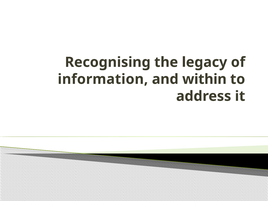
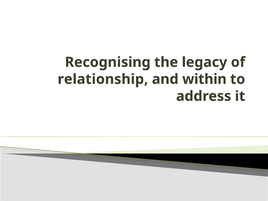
information: information -> relationship
